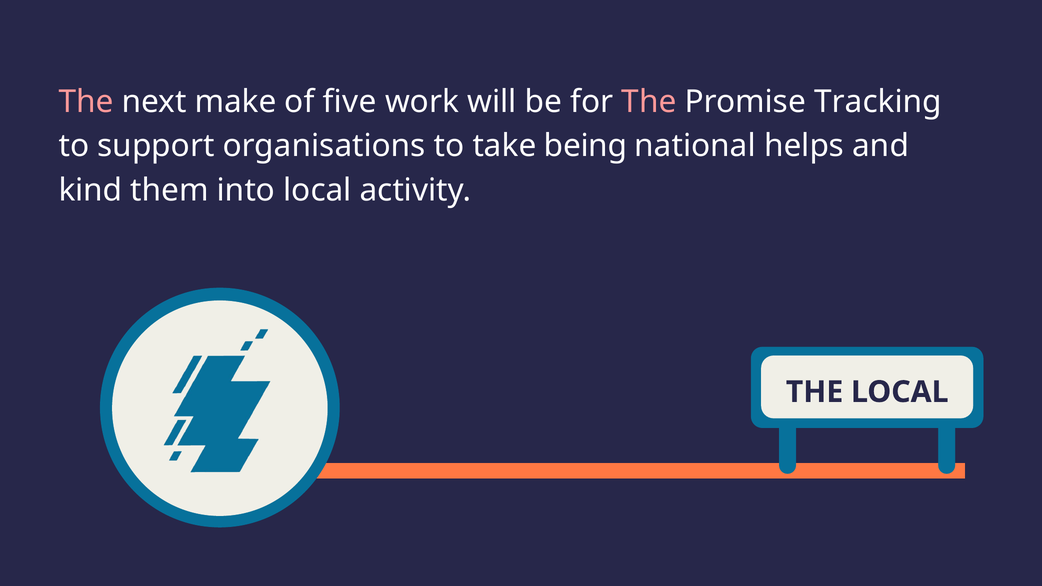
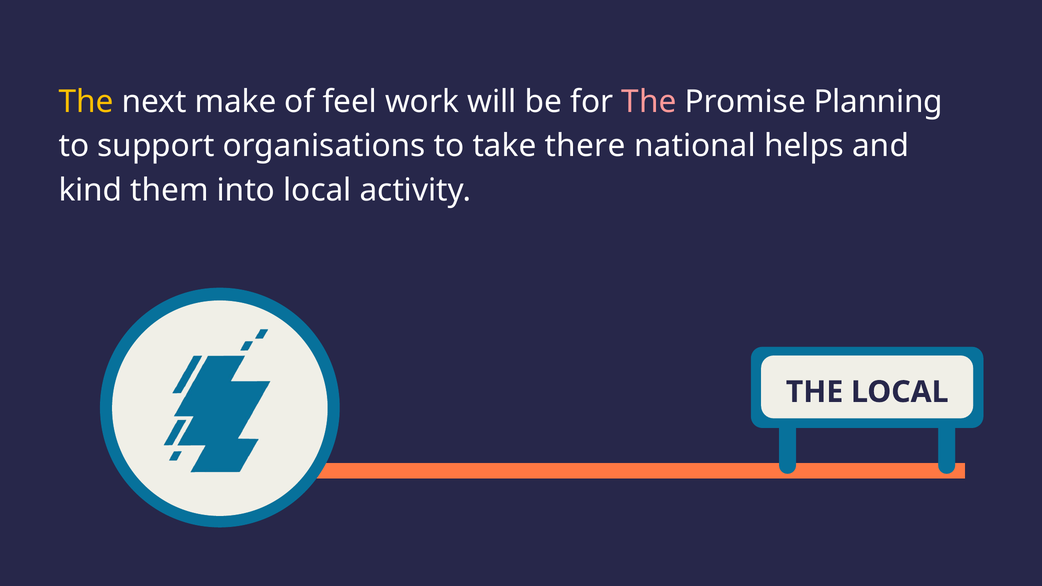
The at (86, 102) colour: pink -> yellow
five: five -> feel
Tracking: Tracking -> Planning
being: being -> there
